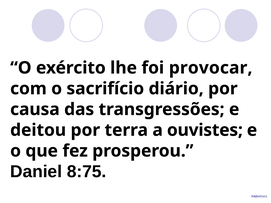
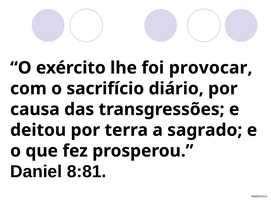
ouvistes: ouvistes -> sagrado
8:75: 8:75 -> 8:81
